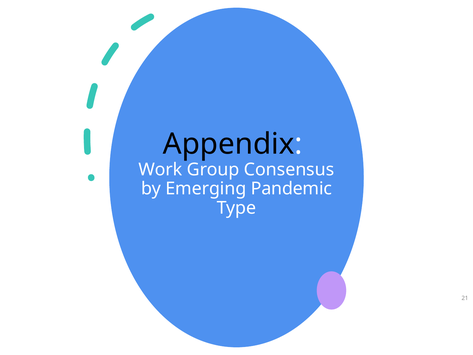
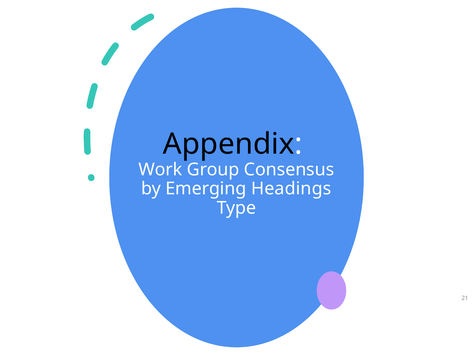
Pandemic: Pandemic -> Headings
